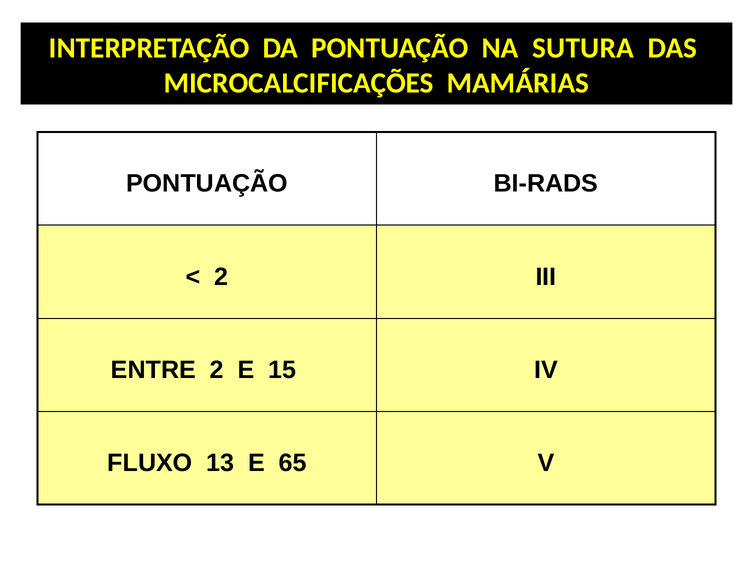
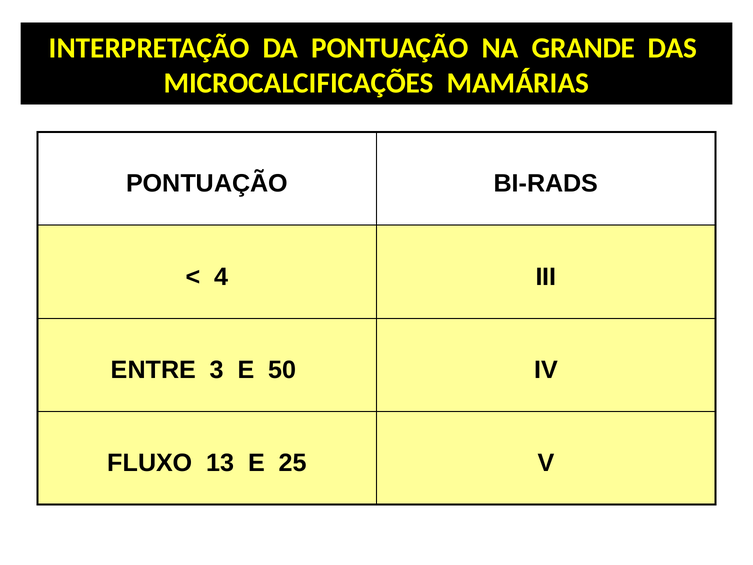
SUTURA: SUTURA -> GRANDE
2 at (221, 277): 2 -> 4
ENTRE 2: 2 -> 3
15: 15 -> 50
65: 65 -> 25
